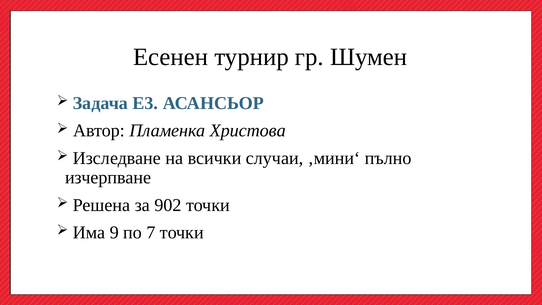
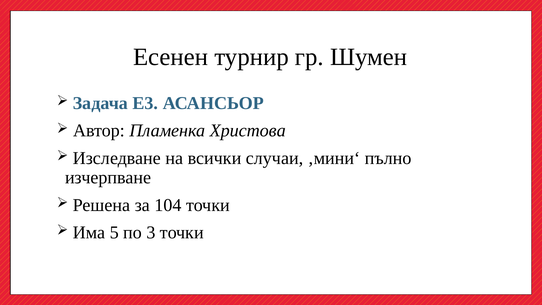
902: 902 -> 104
9: 9 -> 5
7: 7 -> 3
